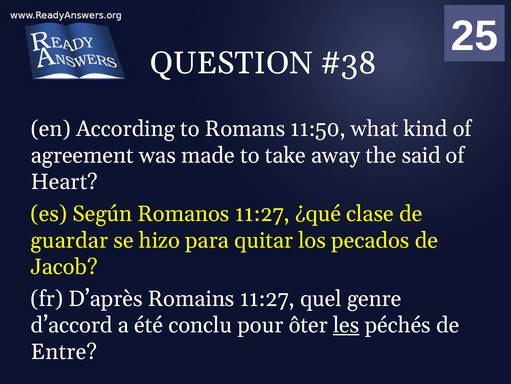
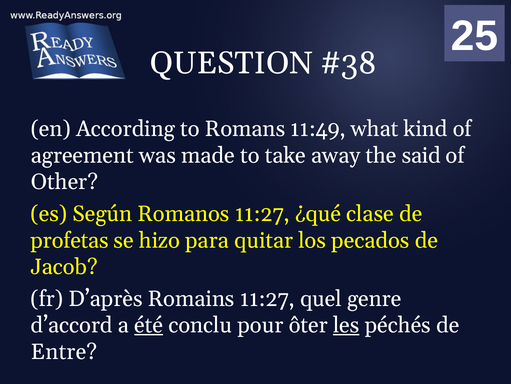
11:50: 11:50 -> 11:49
Heart: Heart -> Other
guardar: guardar -> profetas
été underline: none -> present
